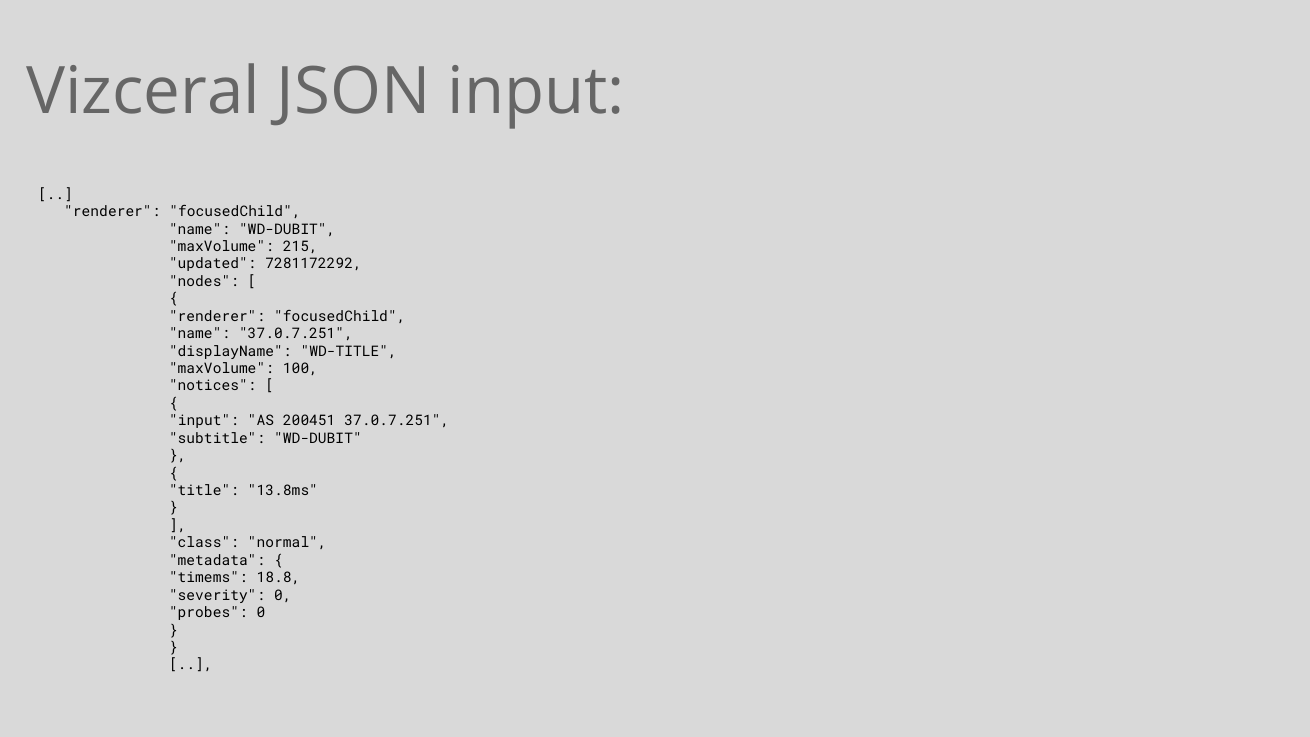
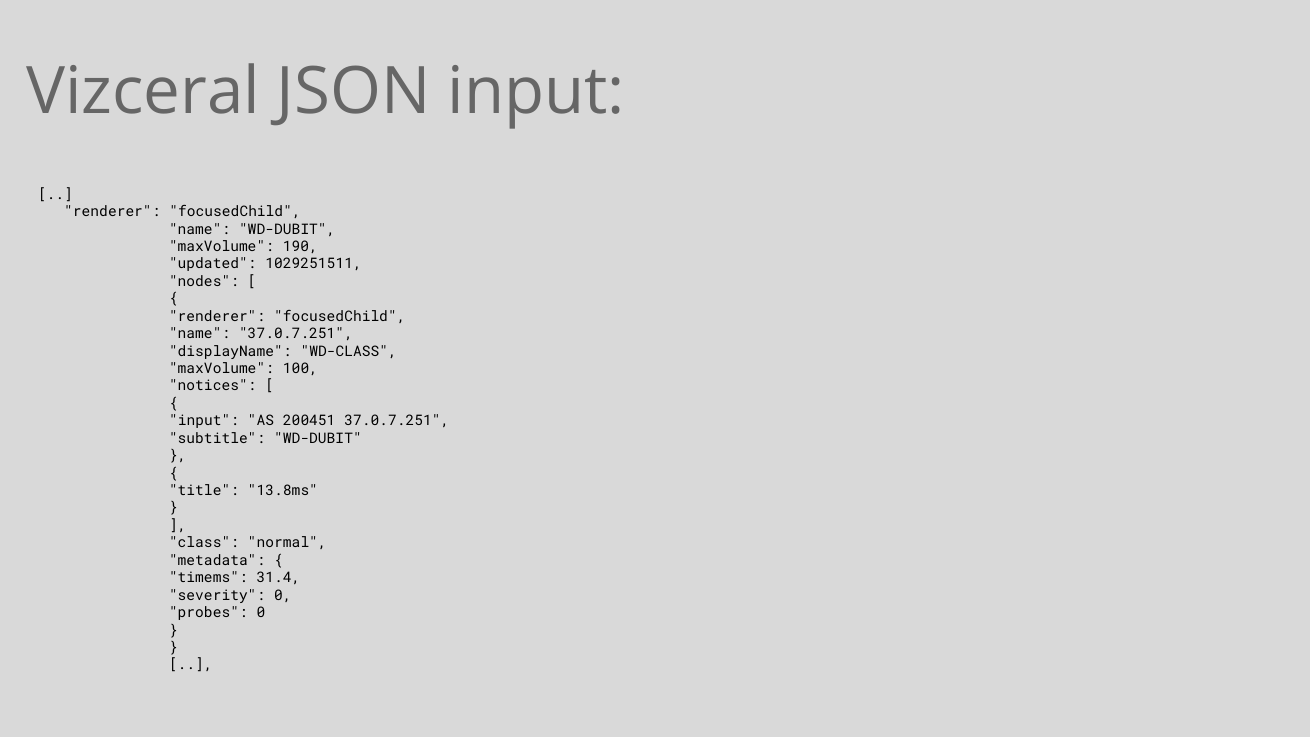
215: 215 -> 190
7281172292: 7281172292 -> 1029251511
WD-TITLE: WD-TITLE -> WD-CLASS
18.8: 18.8 -> 31.4
